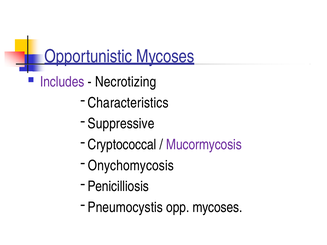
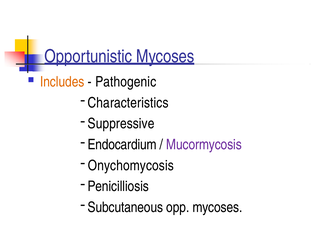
Includes colour: purple -> orange
Necrotizing: Necrotizing -> Pathogenic
Cryptococcal: Cryptococcal -> Endocardium
Pneumocystis: Pneumocystis -> Subcutaneous
